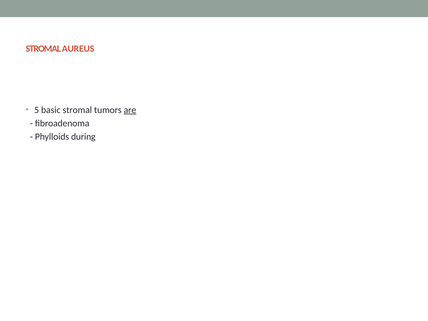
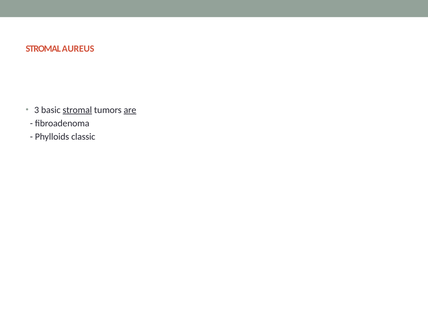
5: 5 -> 3
stromal at (77, 110) underline: none -> present
during: during -> classic
